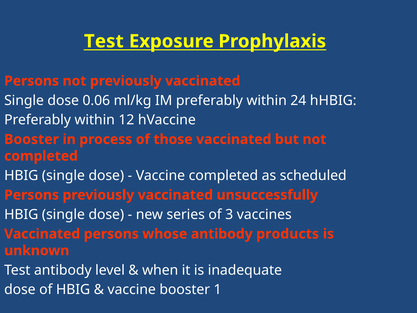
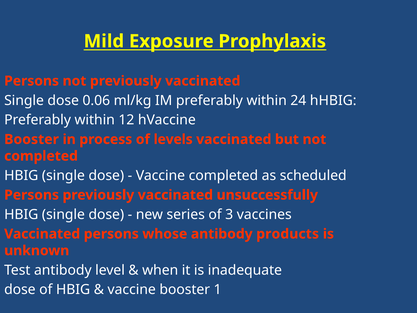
Test at (104, 41): Test -> Mild
those: those -> levels
